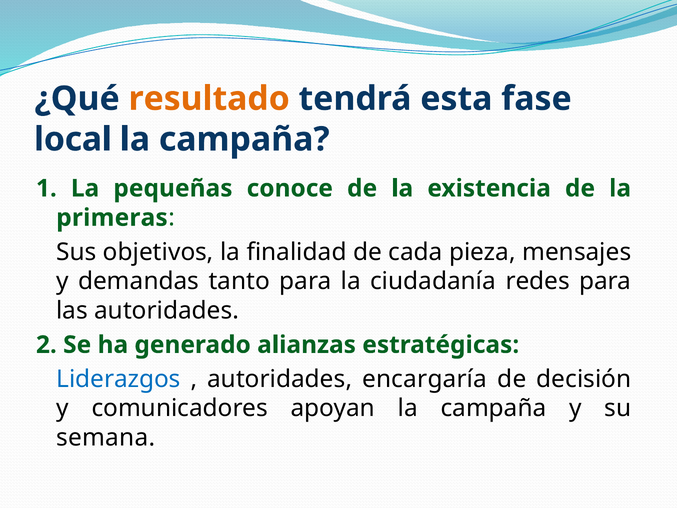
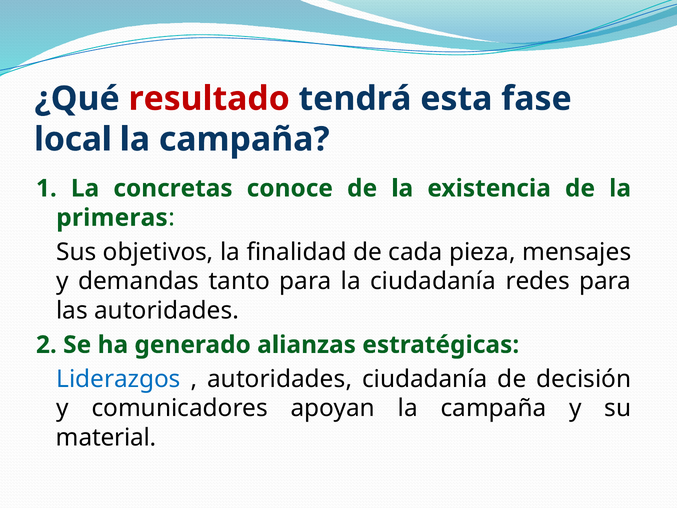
resultado colour: orange -> red
pequeñas: pequeñas -> concretas
autoridades encargaría: encargaría -> ciudadanía
semana: semana -> material
